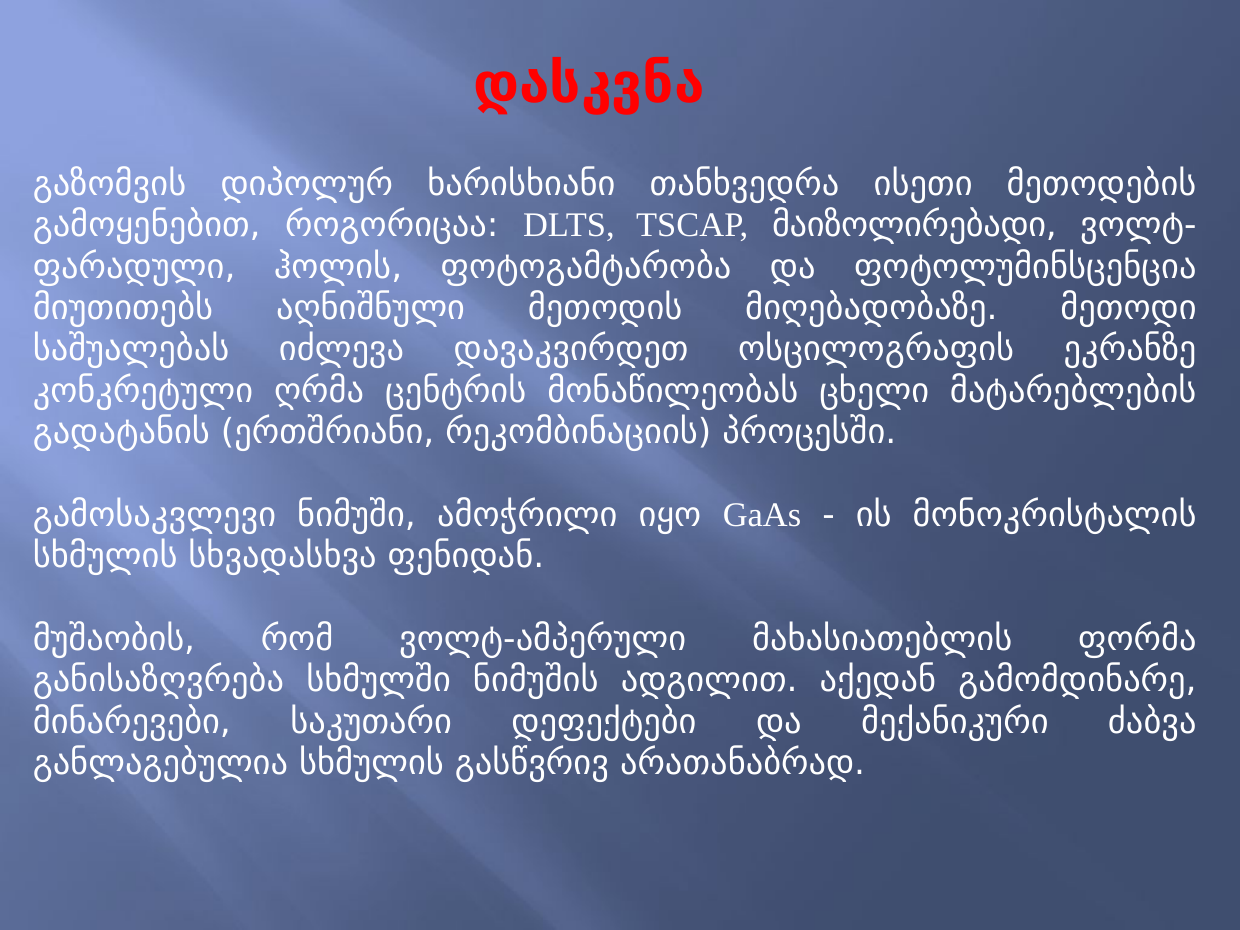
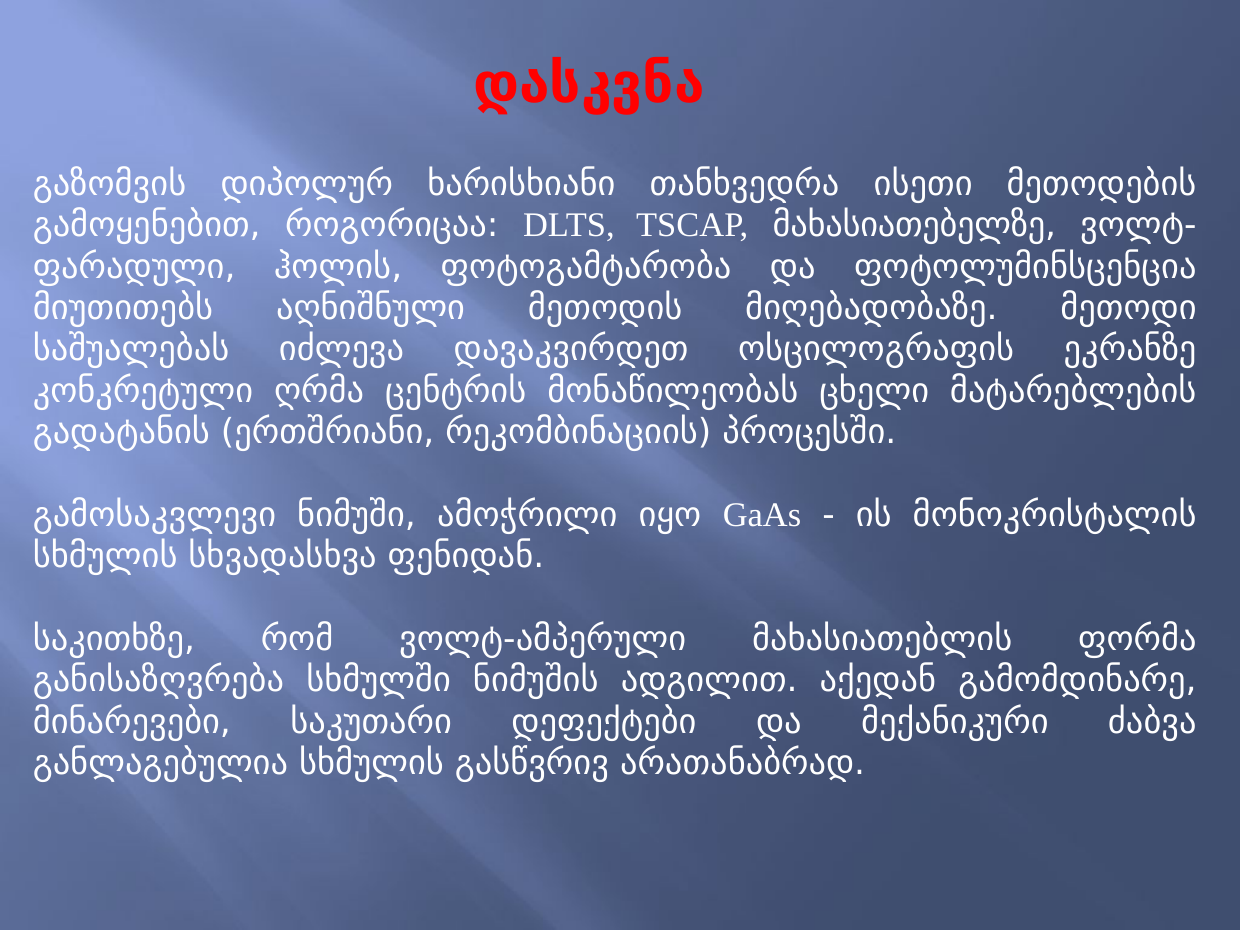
მაიზოლირებადი: მაიზოლირებადი -> მახასიათებელზე
მუშაობის: მუშაობის -> საკითხზე
